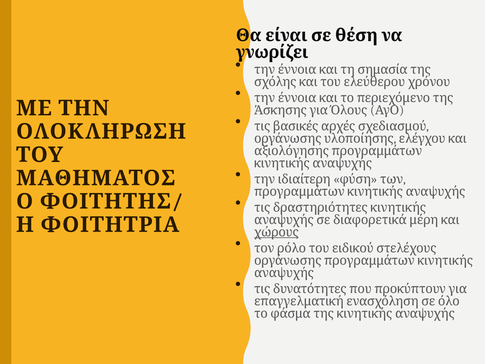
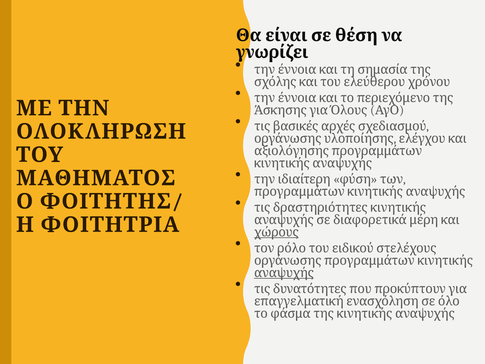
αναψυχής underline: none -> present
